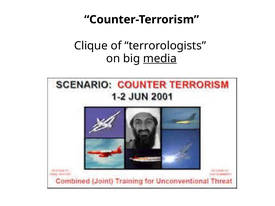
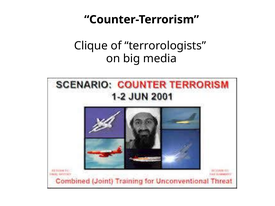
media underline: present -> none
